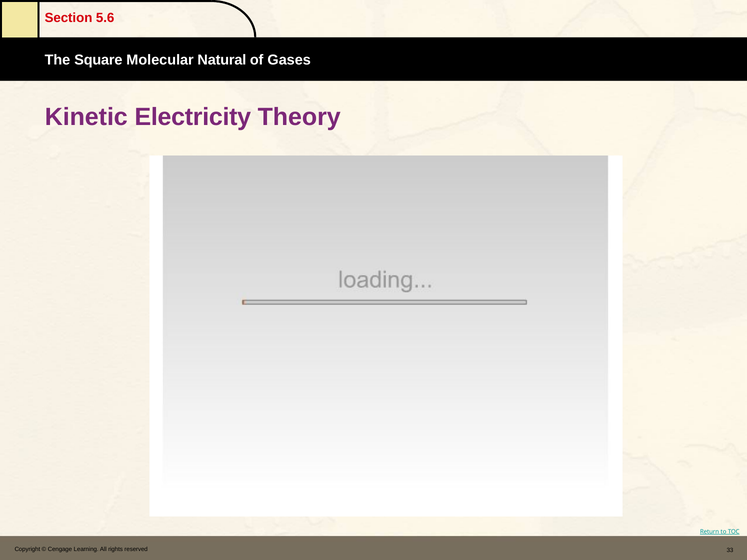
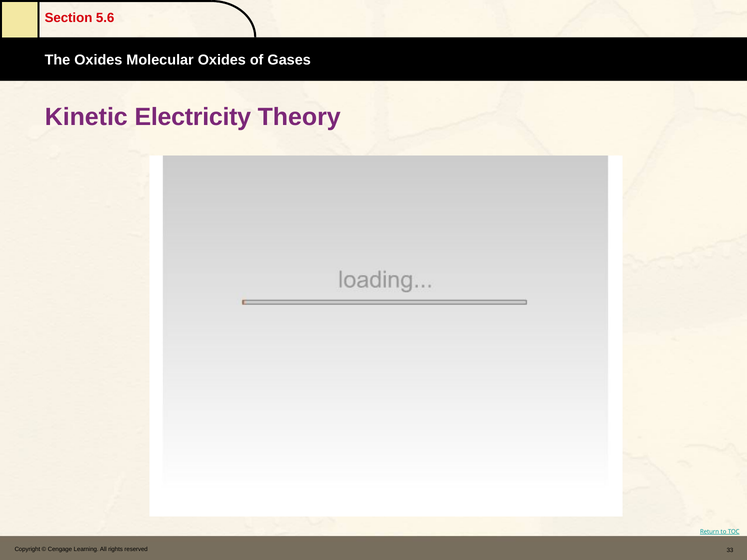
Square at (98, 60): Square -> Oxides
Molecular Natural: Natural -> Oxides
